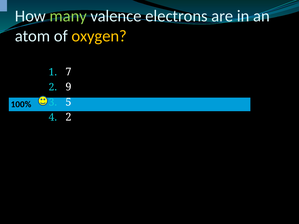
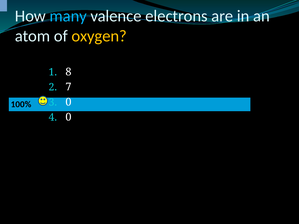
many colour: light green -> light blue
7: 7 -> 8
9: 9 -> 7
3 5: 5 -> 0
4 2: 2 -> 0
